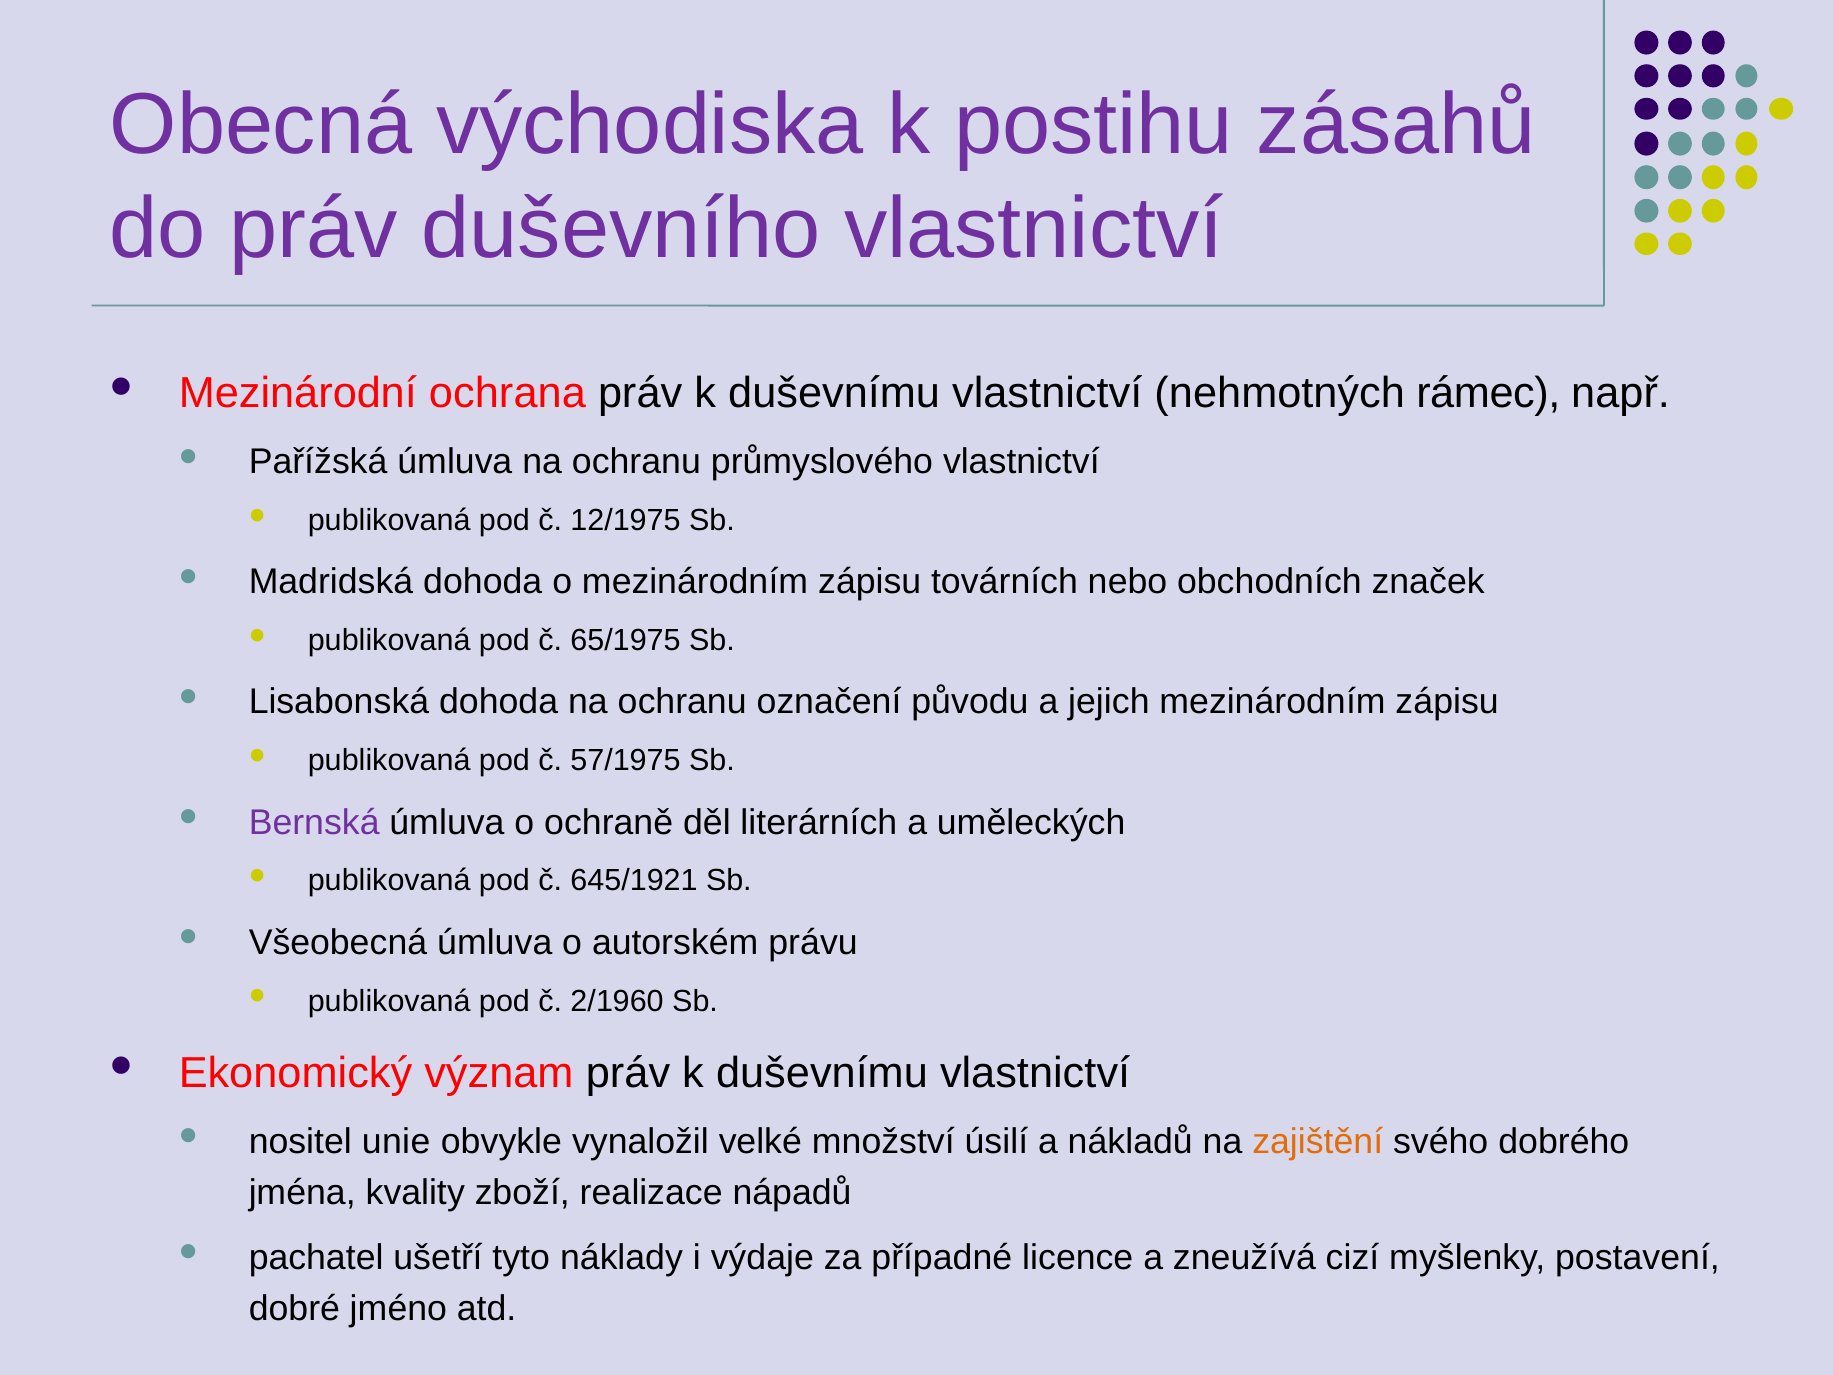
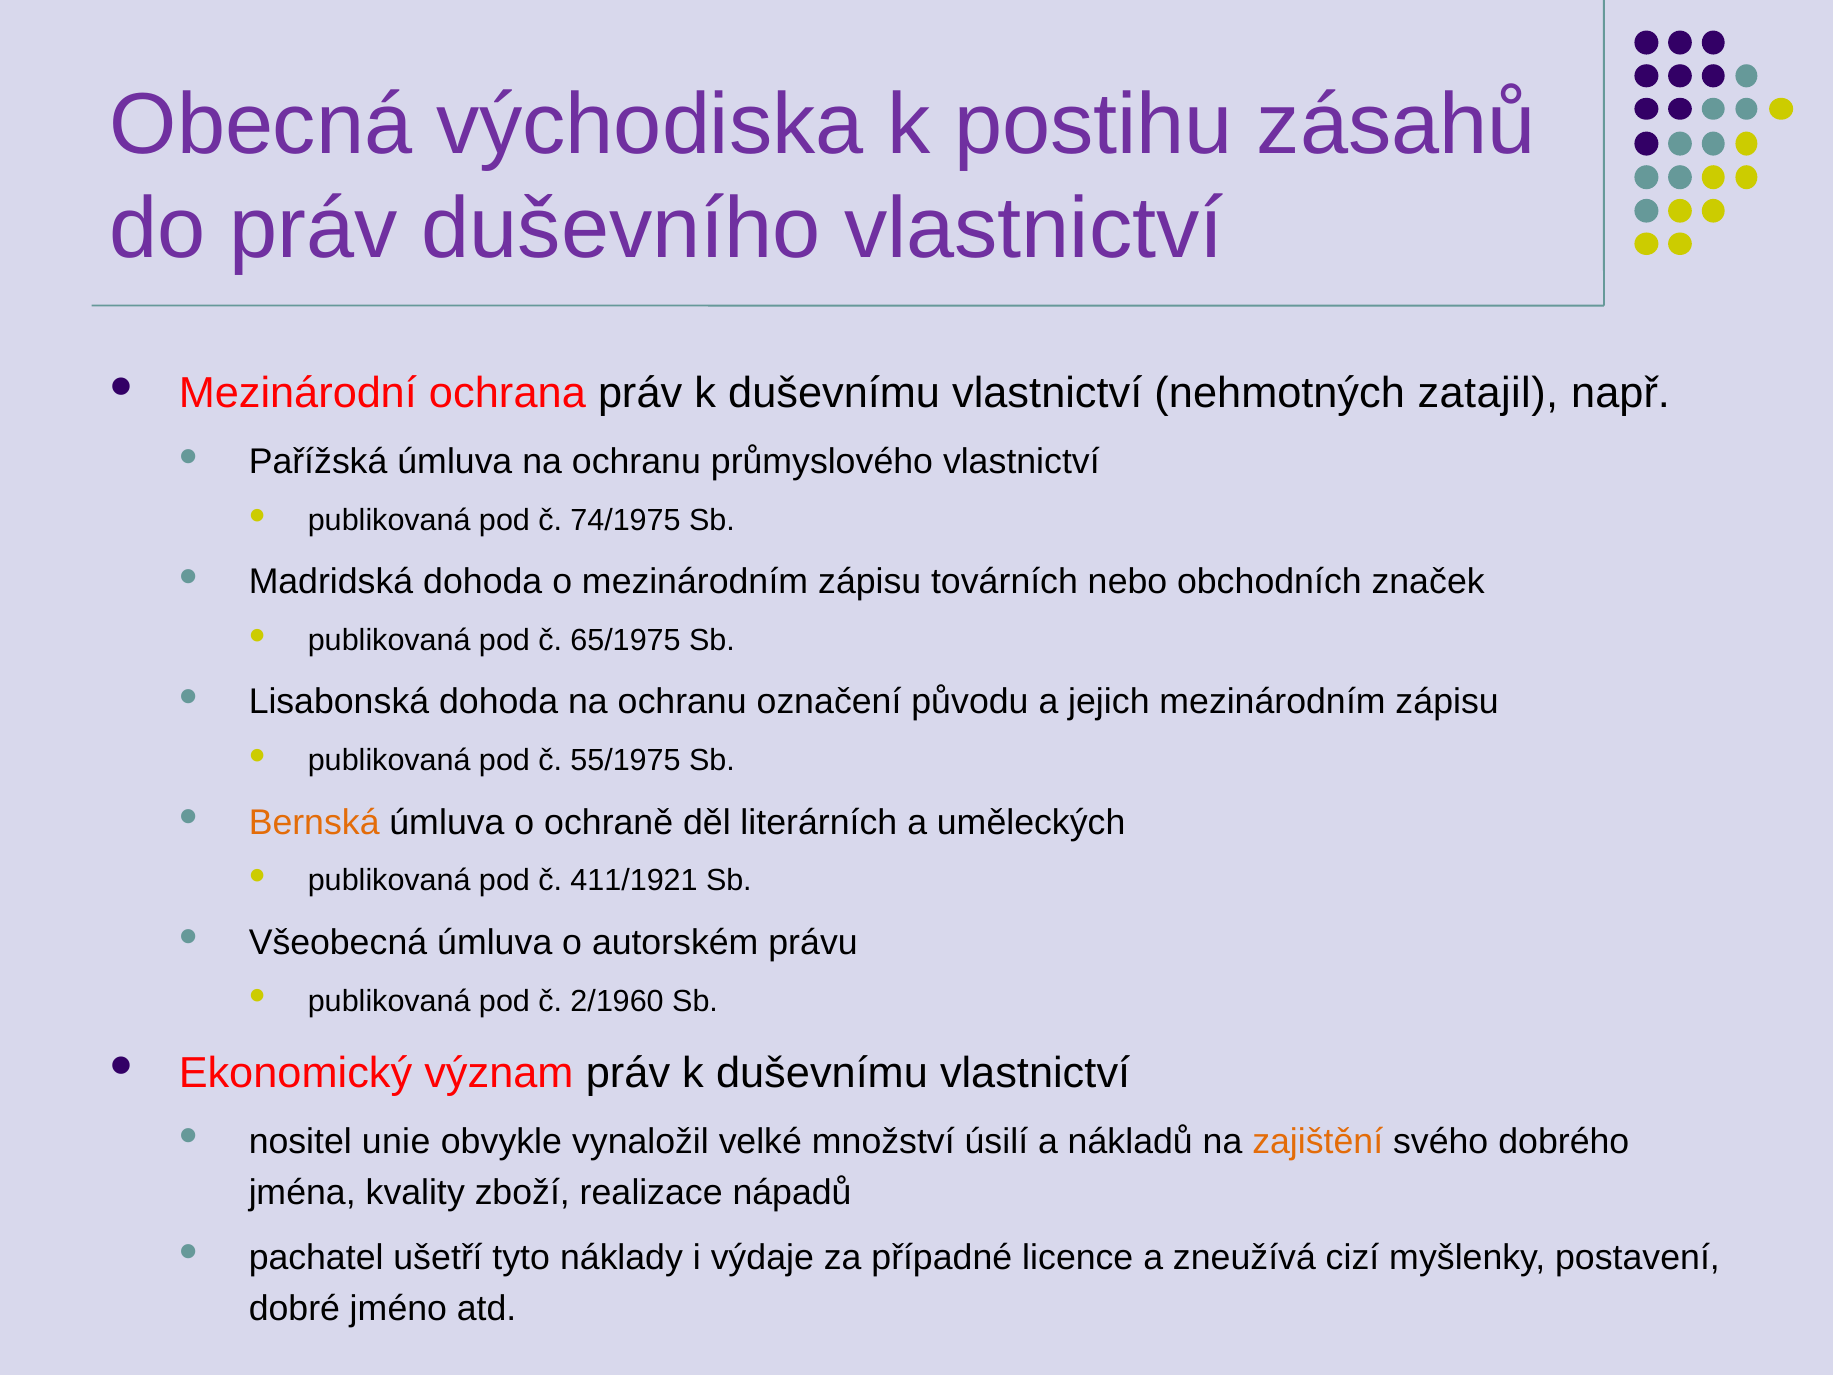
rámec: rámec -> zatajil
12/1975: 12/1975 -> 74/1975
57/1975: 57/1975 -> 55/1975
Bernská colour: purple -> orange
645/1921: 645/1921 -> 411/1921
